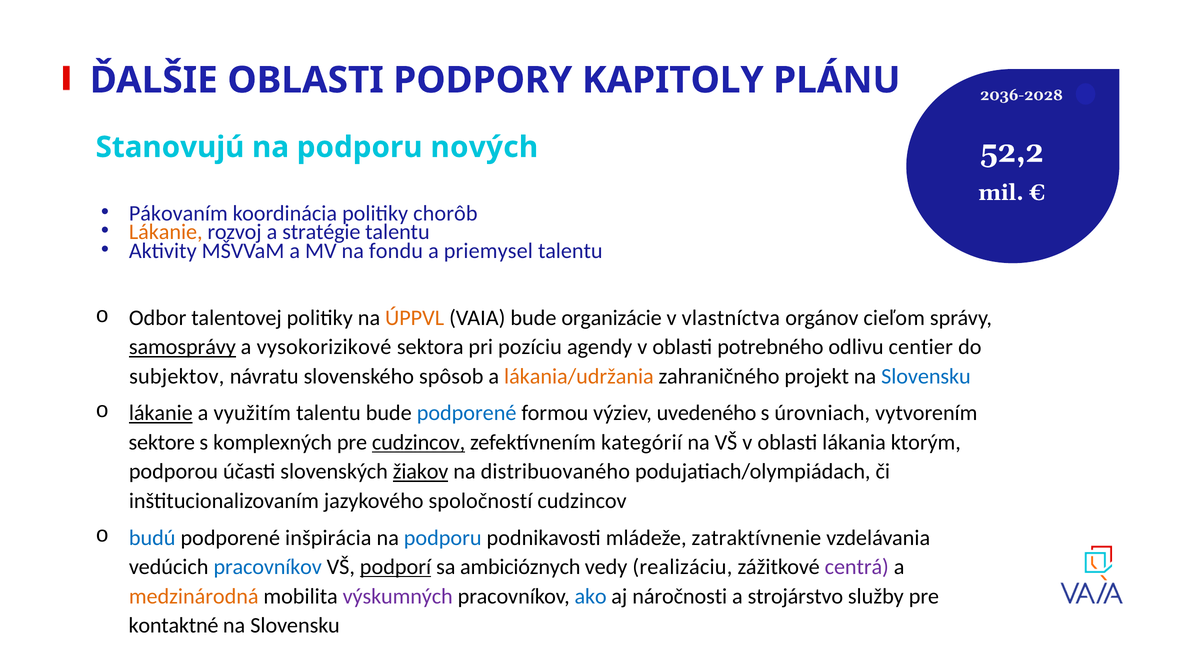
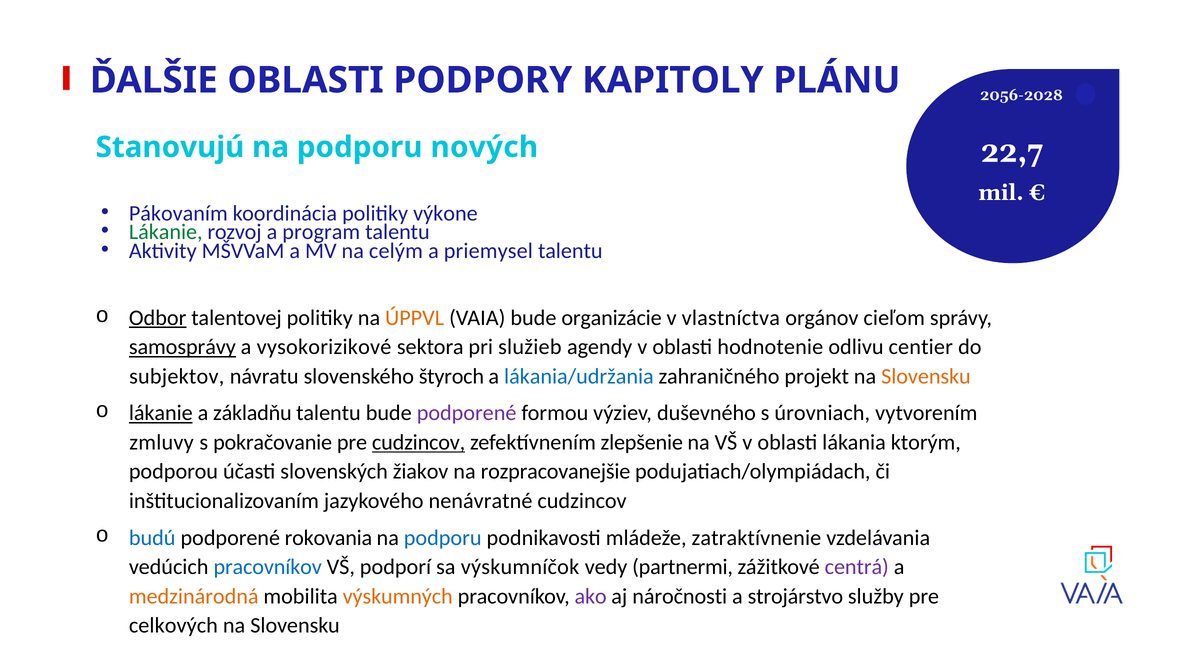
2036-2028: 2036-2028 -> 2056-2028
52,2: 52,2 -> 22,7
chorôb: chorôb -> výkone
Lákanie at (166, 232) colour: orange -> green
stratégie: stratégie -> program
fondu: fondu -> celým
Odbor underline: none -> present
pozíciu: pozíciu -> služieb
potrebného: potrebného -> hodnotenie
spôsob: spôsob -> štyroch
lákania/udržania colour: orange -> blue
Slovensku at (926, 377) colour: blue -> orange
využitím: využitím -> základňu
podporené at (467, 413) colour: blue -> purple
uvedeného: uvedeného -> duševného
sektore: sektore -> zmluvy
komplexných: komplexných -> pokračovanie
kategórií: kategórií -> zlepšenie
žiakov underline: present -> none
distribuovaného: distribuovaného -> rozpracovanejšie
spoločností: spoločností -> nenávratné
inšpirácia: inšpirácia -> rokovania
podporí underline: present -> none
ambicióznych: ambicióznych -> výskumníčok
realizáciu: realizáciu -> partnermi
výskumných colour: purple -> orange
ako colour: blue -> purple
kontaktné: kontaktné -> celkových
